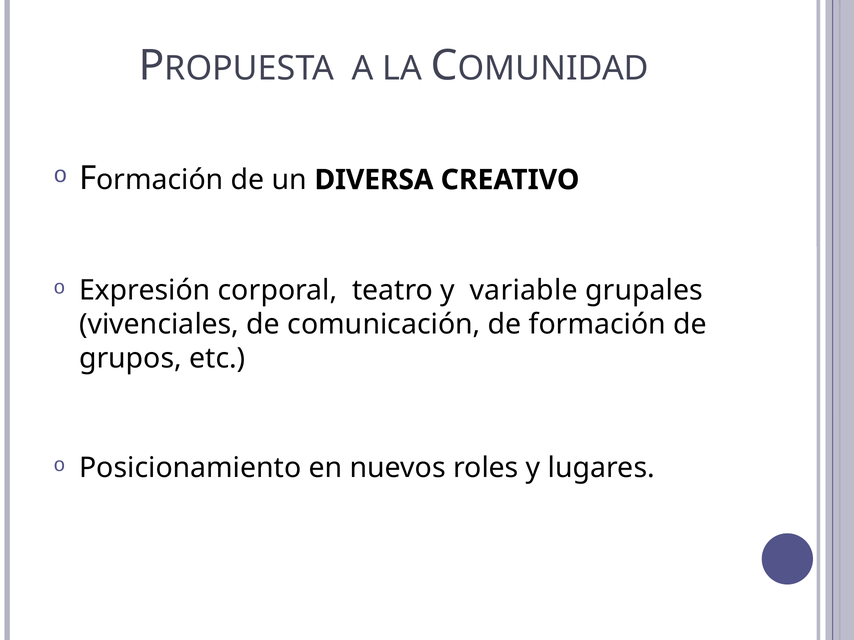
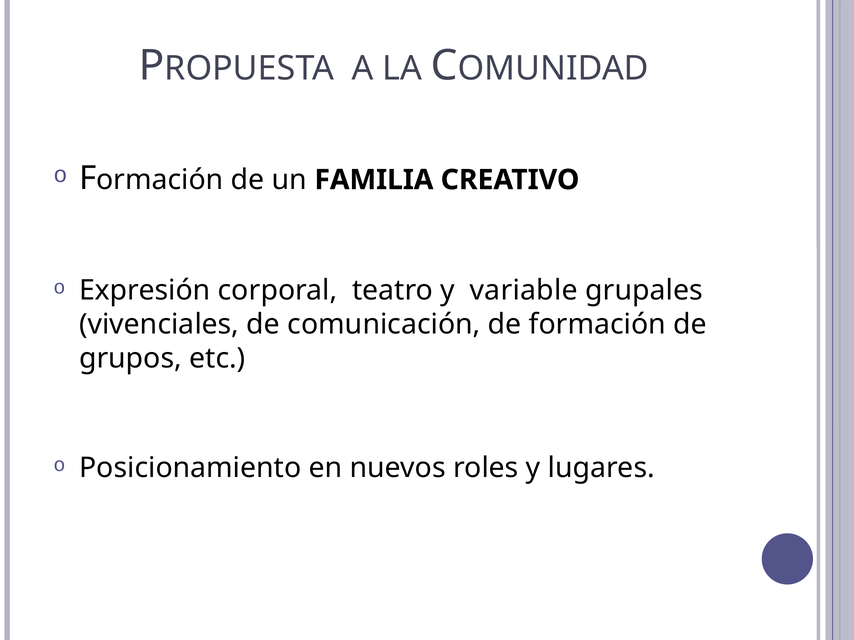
DIVERSA: DIVERSA -> FAMILIA
